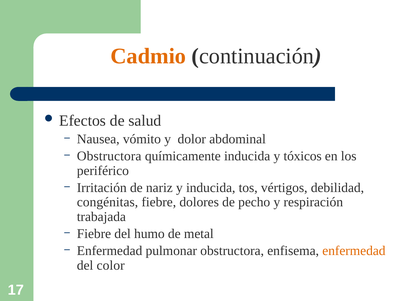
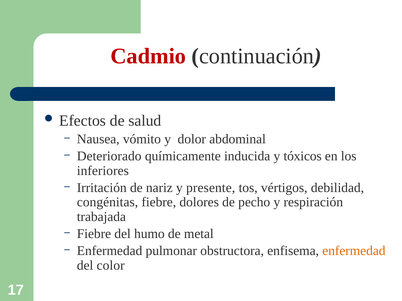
Cadmio colour: orange -> red
Obstructora at (109, 156): Obstructora -> Deteriorado
periférico: periférico -> inferiores
y inducida: inducida -> presente
